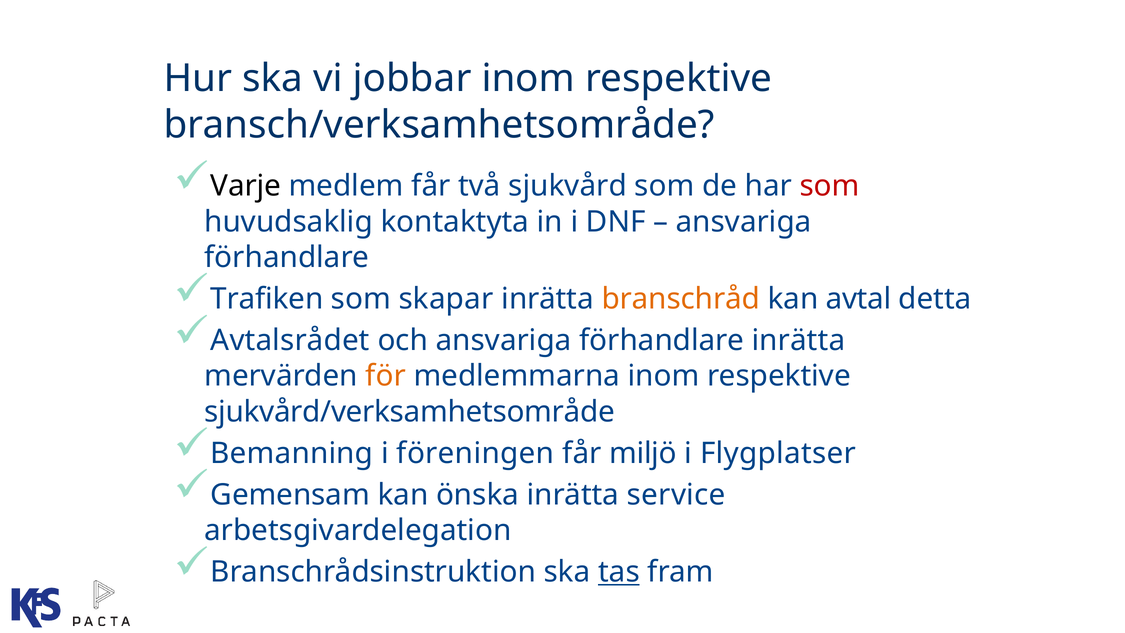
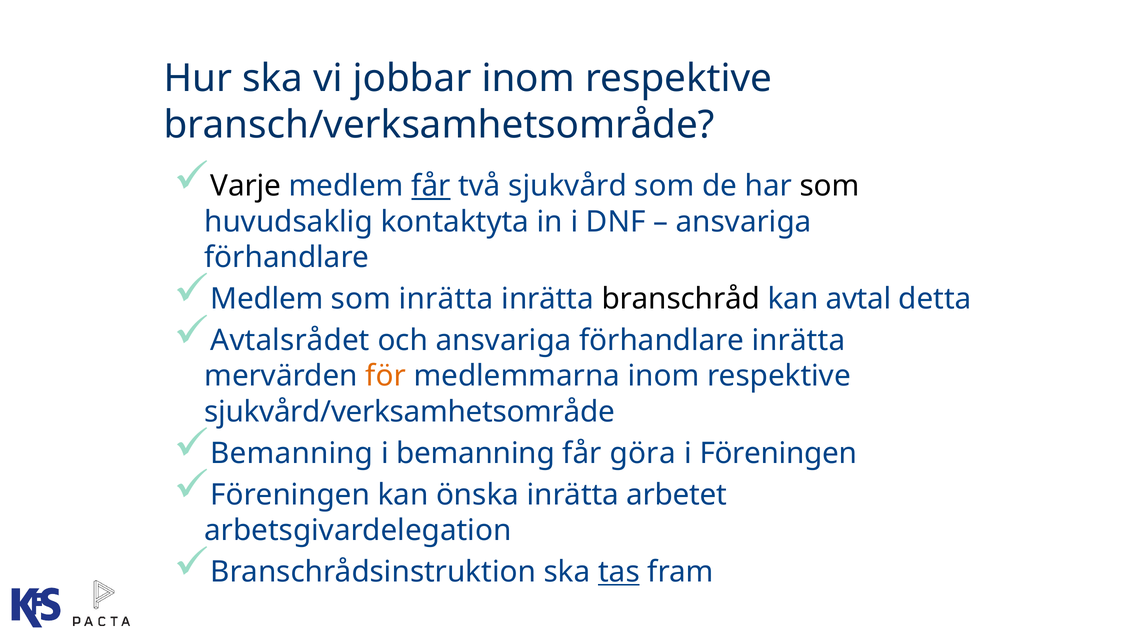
får at (431, 186) underline: none -> present
som at (830, 186) colour: red -> black
Trafiken at (267, 299): Trafiken -> Medlem
som skapar: skapar -> inrätta
branschråd colour: orange -> black
i föreningen: föreningen -> bemanning
miljö: miljö -> göra
i Flygplatser: Flygplatser -> Föreningen
Gemensam at (290, 495): Gemensam -> Föreningen
service: service -> arbetet
